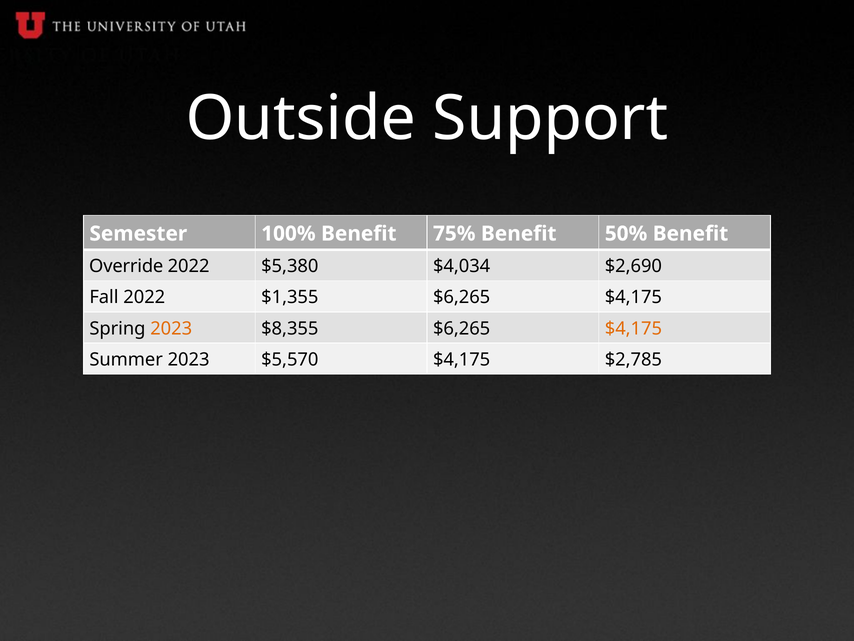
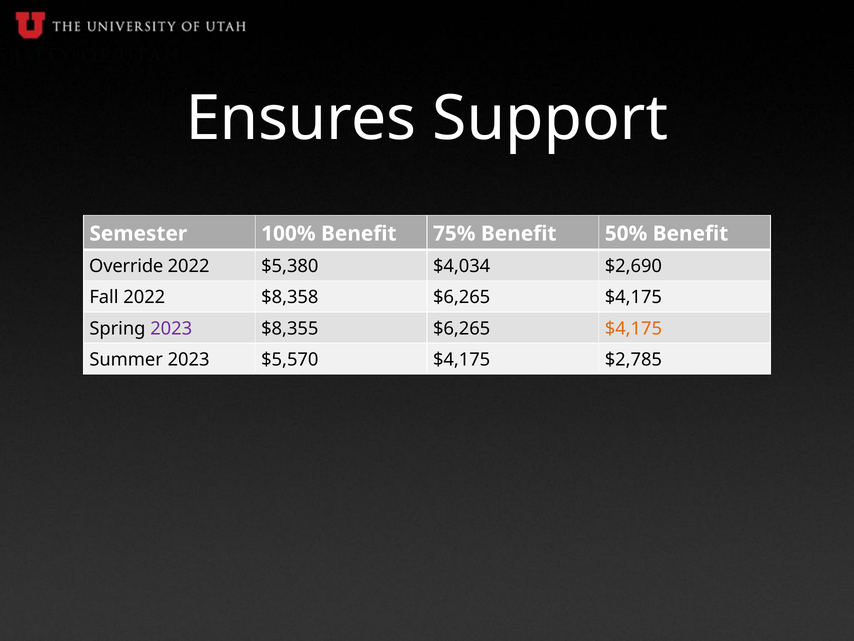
Outside: Outside -> Ensures
$1,355: $1,355 -> $8,358
2023 at (171, 328) colour: orange -> purple
